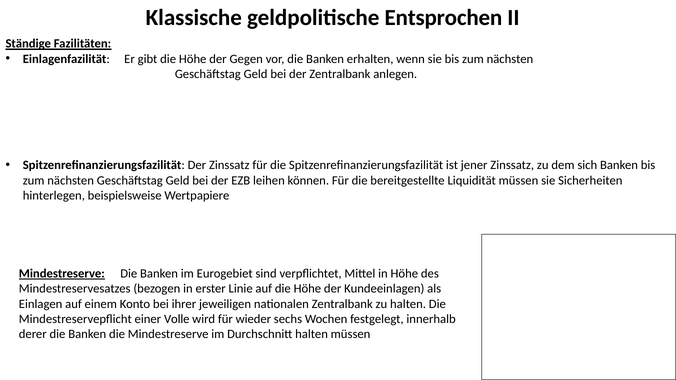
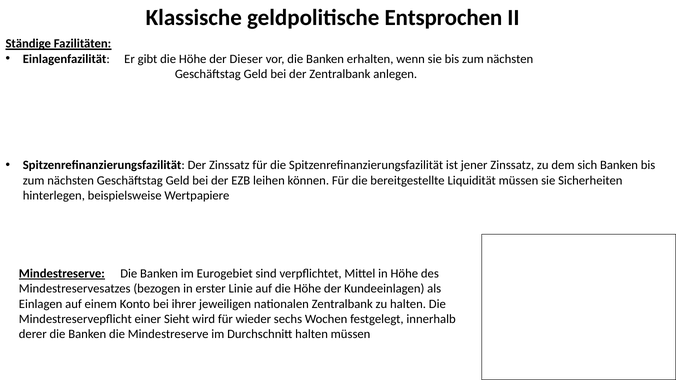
Gegen: Gegen -> Dieser
Volle: Volle -> Sieht
